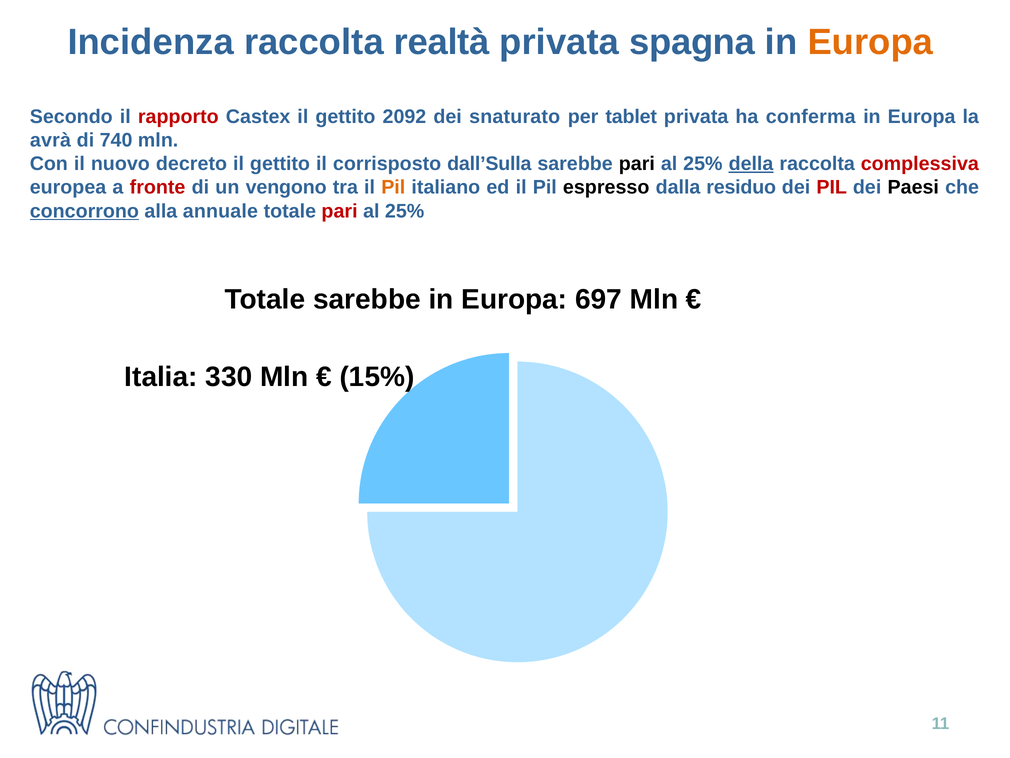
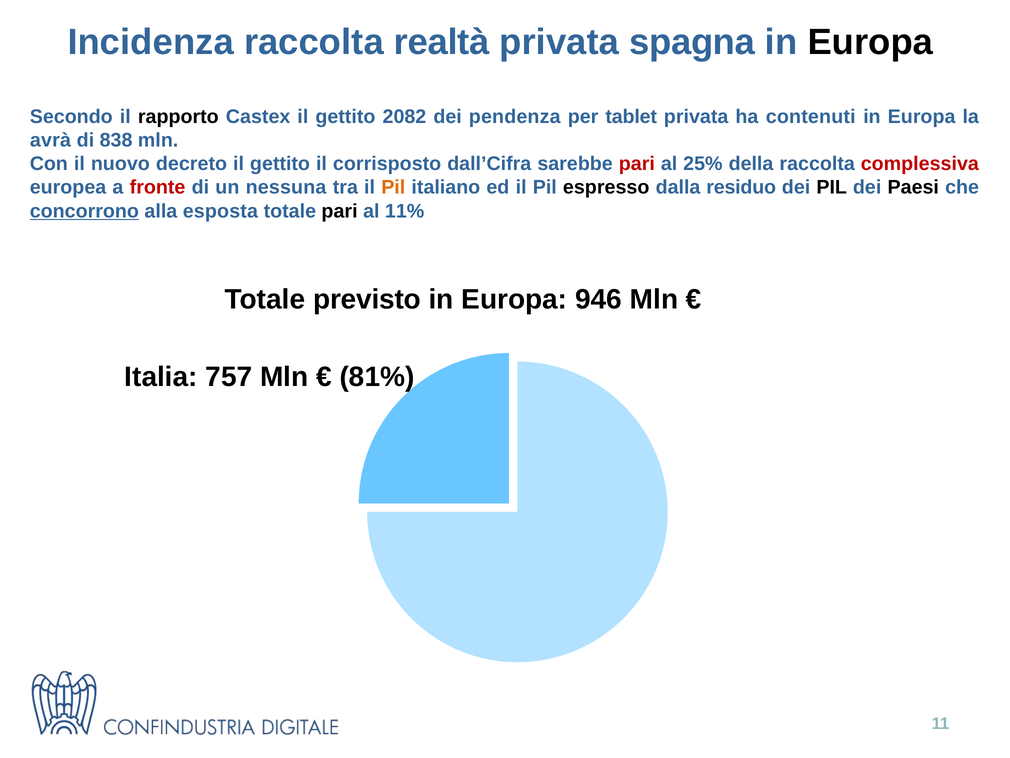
Europa at (870, 42) colour: orange -> black
rapporto colour: red -> black
2092: 2092 -> 2082
snaturato: snaturato -> pendenza
conferma: conferma -> contenuti
740: 740 -> 838
dall’Sulla: dall’Sulla -> dall’Cifra
pari at (637, 164) colour: black -> red
della underline: present -> none
vengono: vengono -> nessuna
PIL at (832, 187) colour: red -> black
annuale: annuale -> esposta
pari at (340, 211) colour: red -> black
25% at (405, 211): 25% -> 11%
Totale sarebbe: sarebbe -> previsto
697: 697 -> 946
330: 330 -> 757
15%: 15% -> 81%
